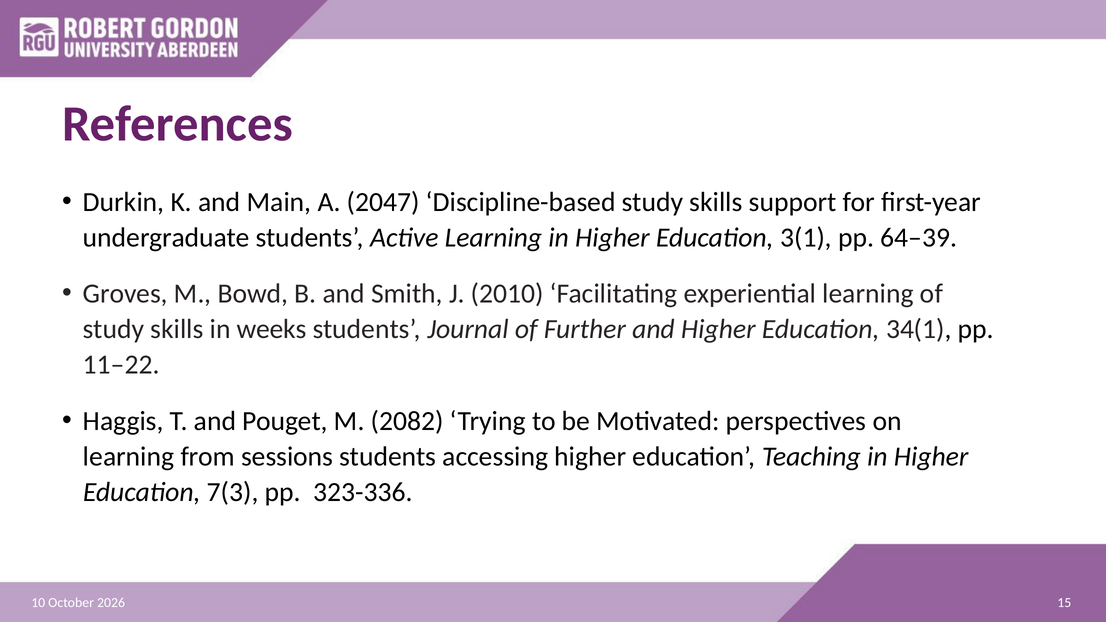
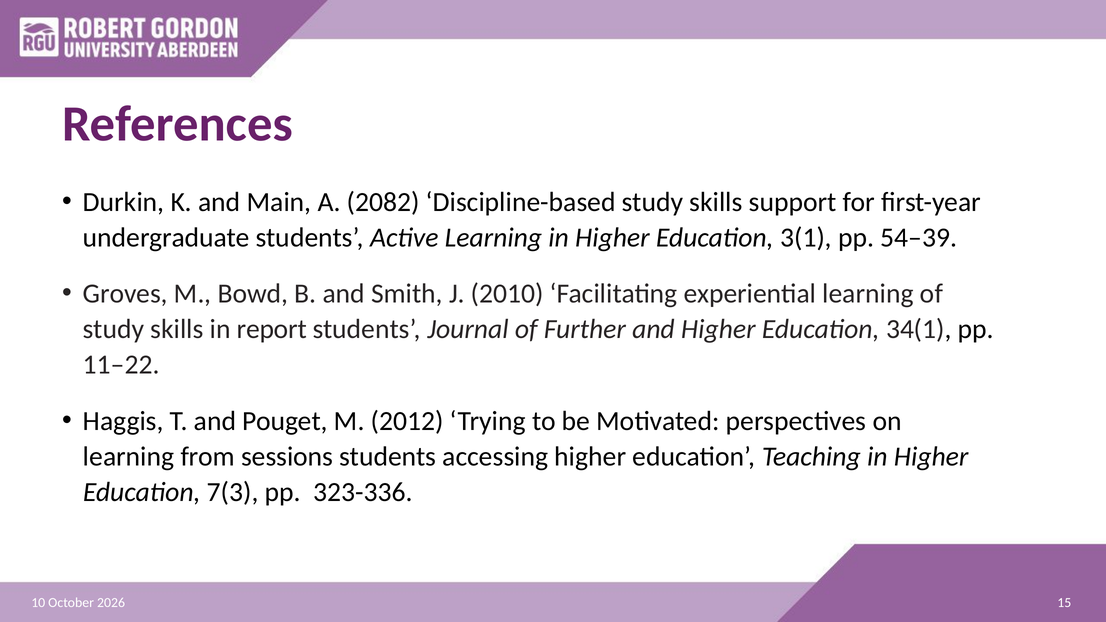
2047: 2047 -> 2082
64–39: 64–39 -> 54–39
weeks: weeks -> report
2082: 2082 -> 2012
